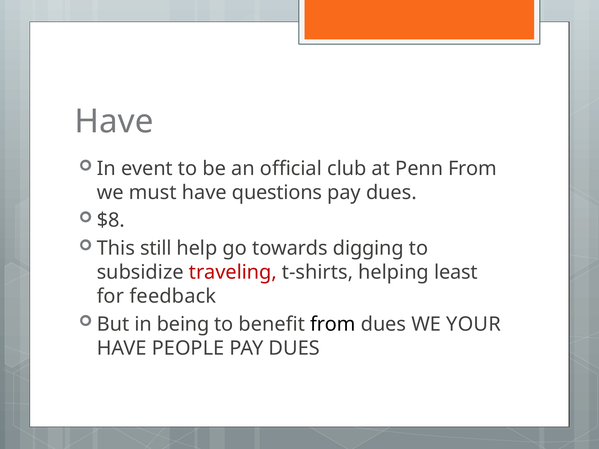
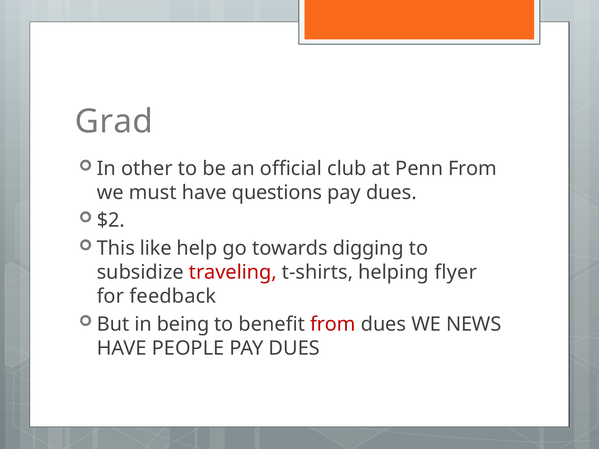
Have at (114, 122): Have -> Grad
event: event -> other
$8: $8 -> $2
still: still -> like
least: least -> flyer
from at (333, 324) colour: black -> red
YOUR: YOUR -> NEWS
